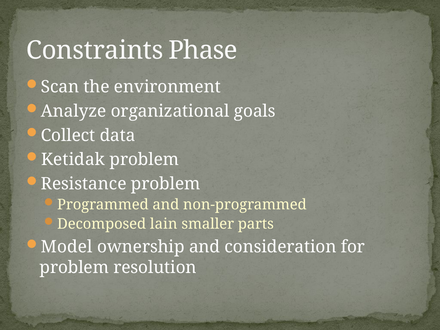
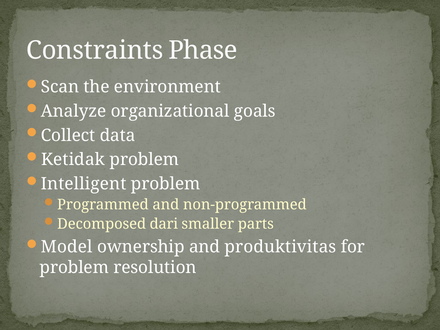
Resistance: Resistance -> Intelligent
lain: lain -> dari
consideration: consideration -> produktivitas
